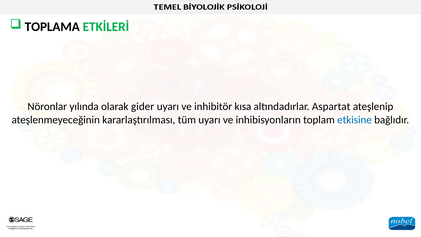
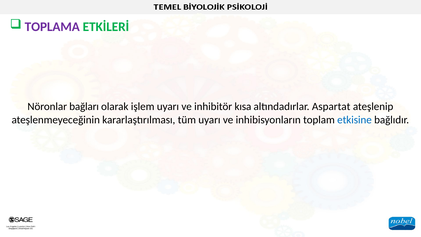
TOPLAMA colour: black -> purple
yılında: yılında -> bağları
gider: gider -> işlem
